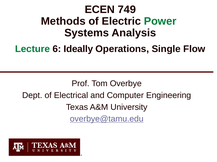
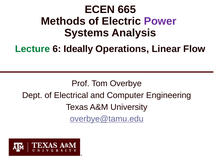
749: 749 -> 665
Power colour: green -> purple
Single: Single -> Linear
